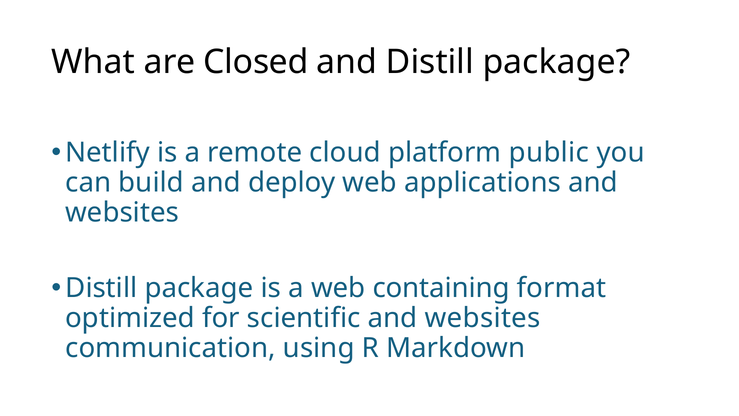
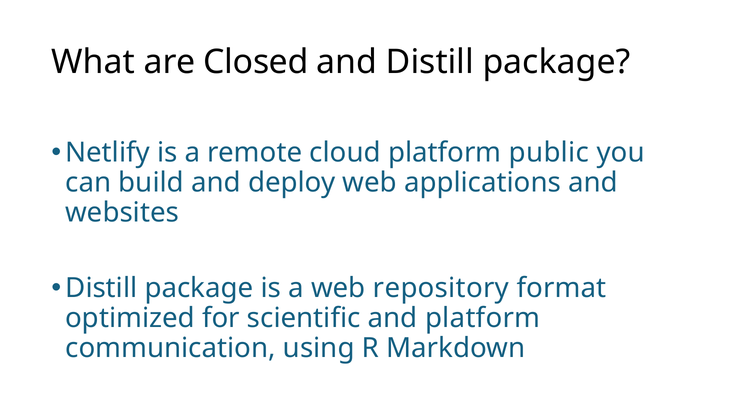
containing: containing -> repository
scientific and websites: websites -> platform
